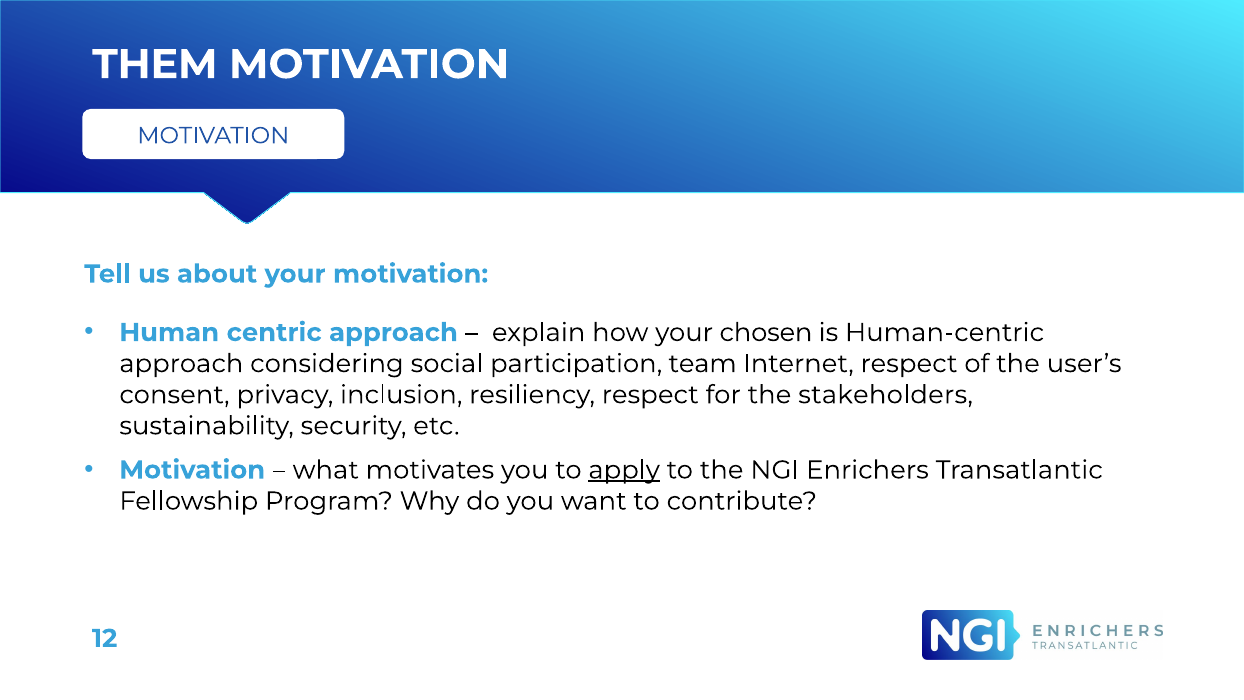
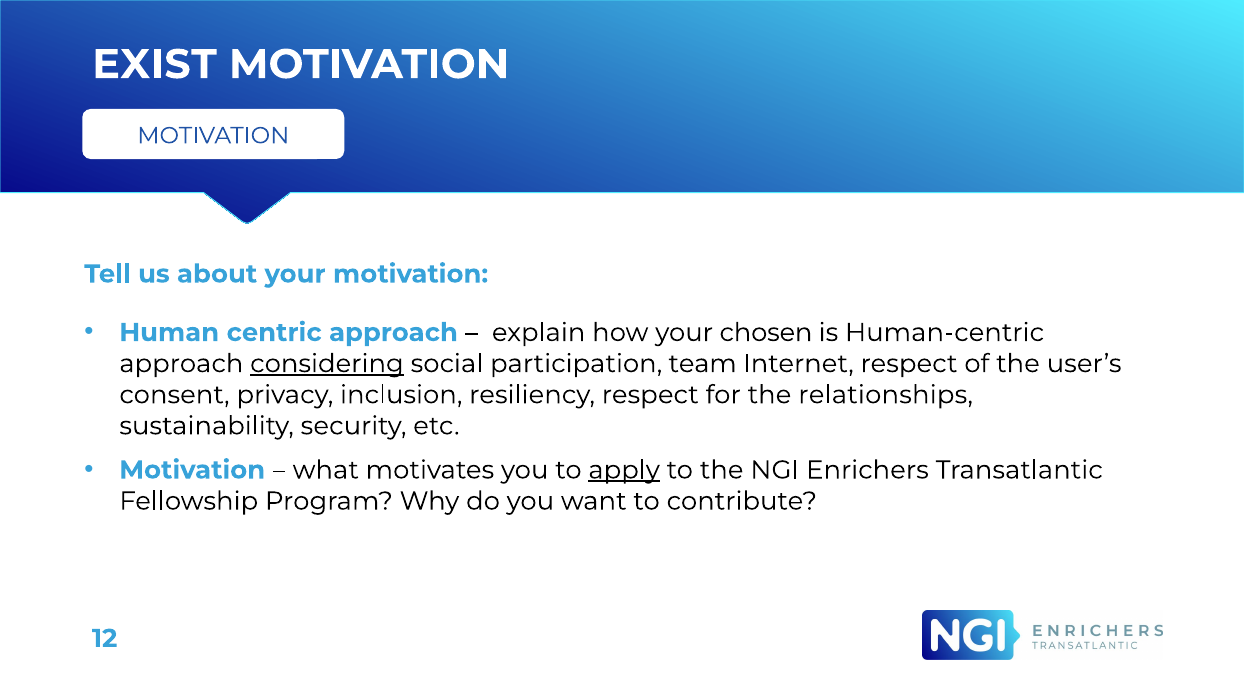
THEM: THEM -> EXIST
considering underline: none -> present
stakeholders: stakeholders -> relationships
